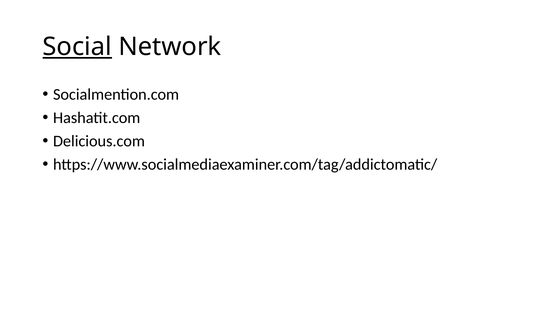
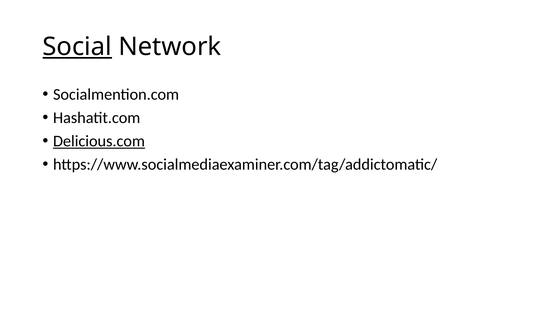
Delicious.com underline: none -> present
